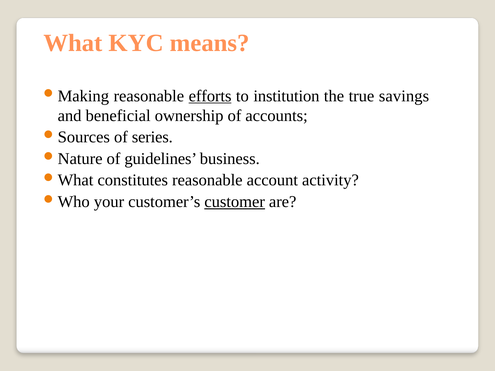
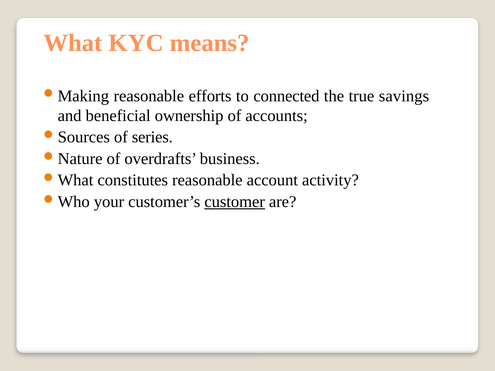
efforts underline: present -> none
institution: institution -> connected
guidelines: guidelines -> overdrafts
